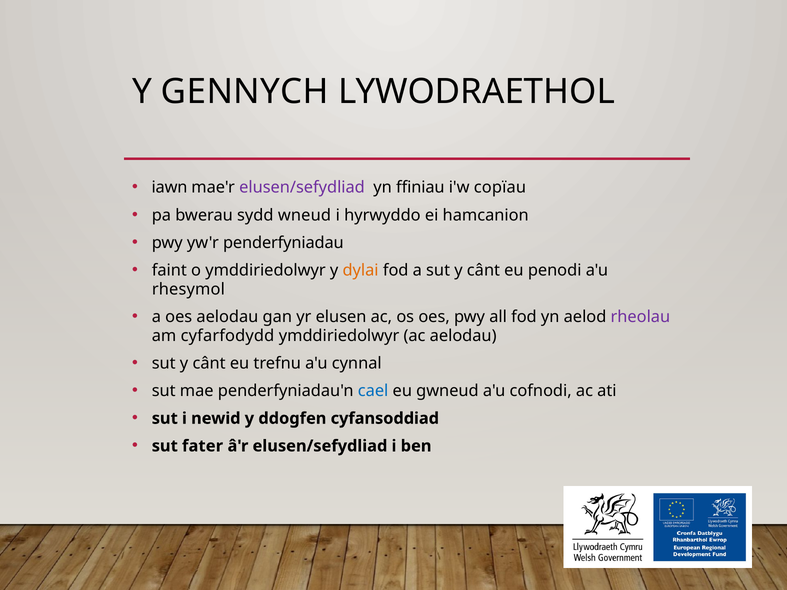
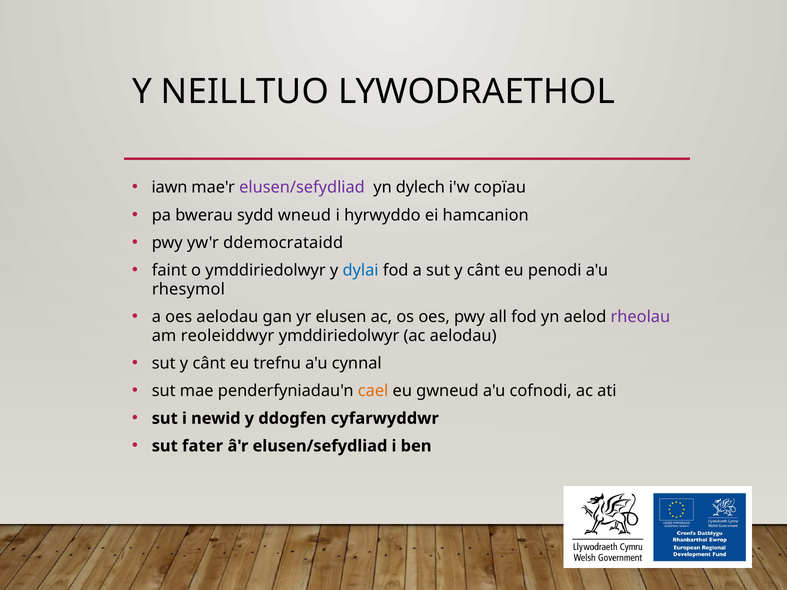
GENNYCH: GENNYCH -> NEILLTUO
ffiniau: ffiniau -> dylech
penderfyniadau: penderfyniadau -> ddemocrataidd
dylai colour: orange -> blue
cyfarfodydd: cyfarfodydd -> reoleiddwyr
cael colour: blue -> orange
cyfansoddiad: cyfansoddiad -> cyfarwyddwr
